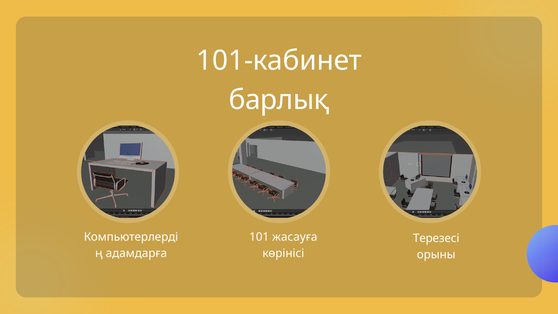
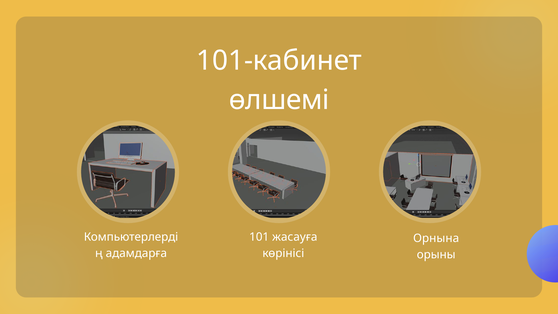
барлық: барлық -> өлшемі
Терезесі: Терезесі -> Орнына
